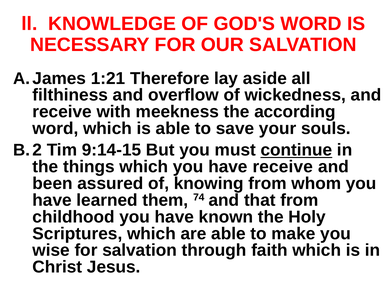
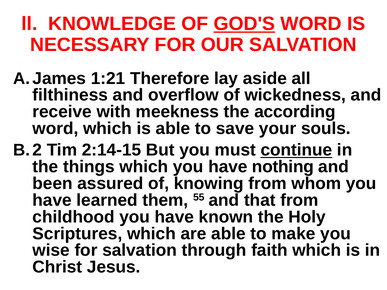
GOD'S underline: none -> present
9:14-15: 9:14-15 -> 2:14-15
have receive: receive -> nothing
74: 74 -> 55
